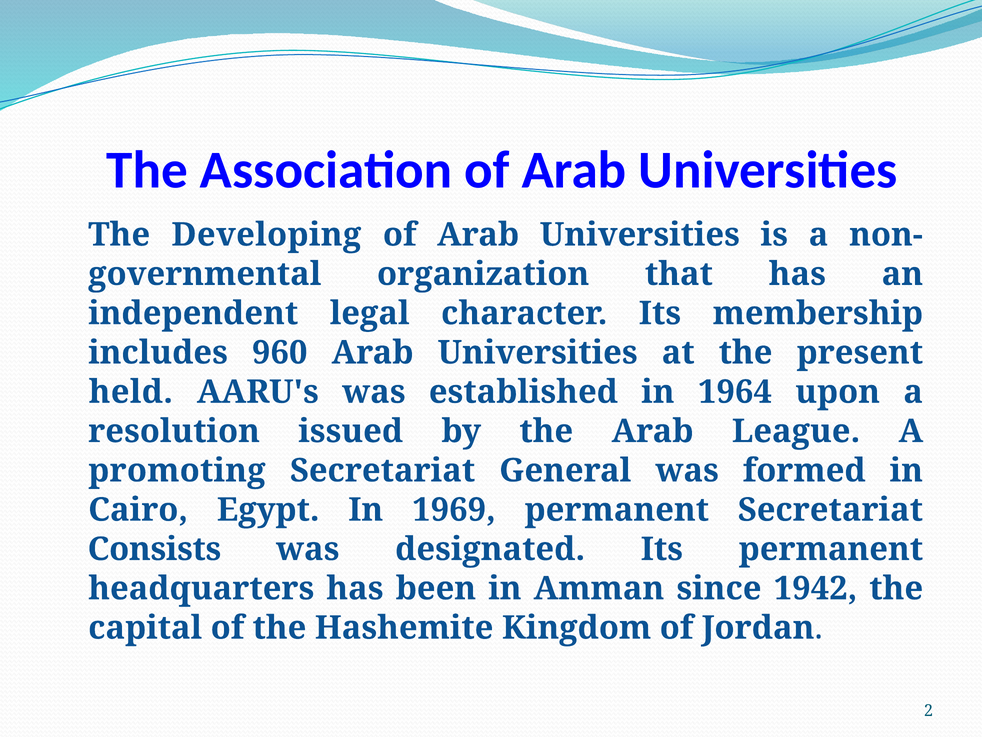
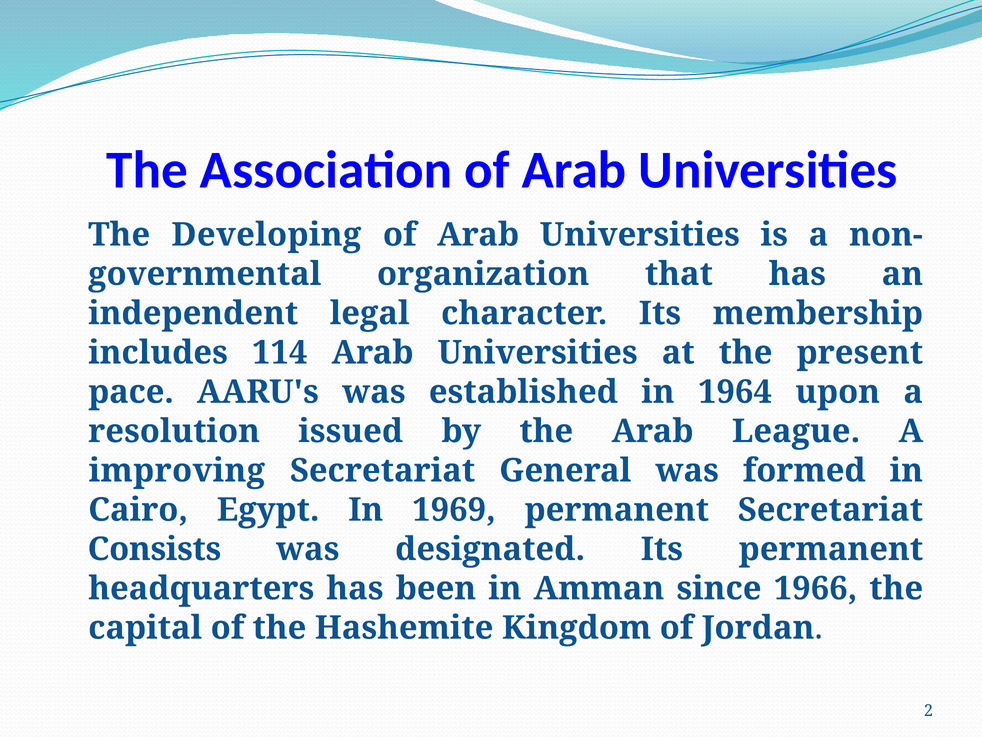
960: 960 -> 114
held: held -> pace
promoting: promoting -> improving
1942: 1942 -> 1966
